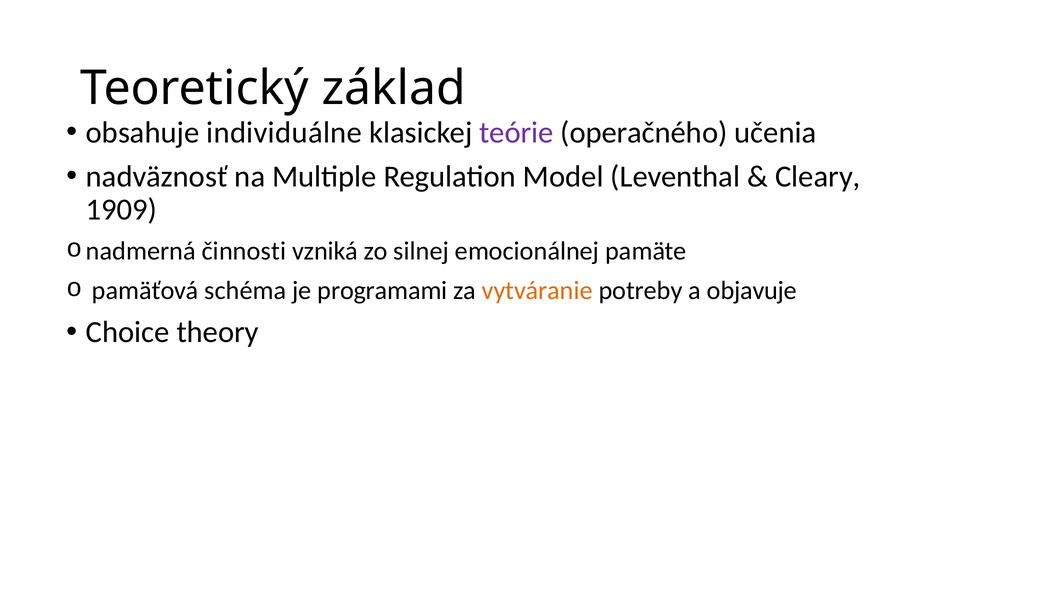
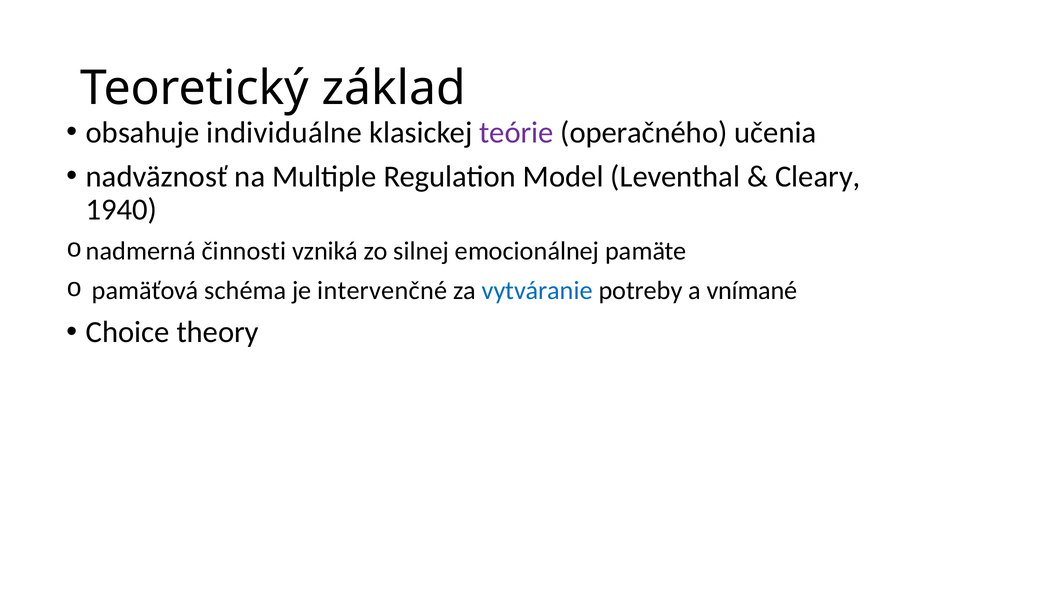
1909: 1909 -> 1940
programami: programami -> intervenčné
vytváranie colour: orange -> blue
objavuje: objavuje -> vnímané
